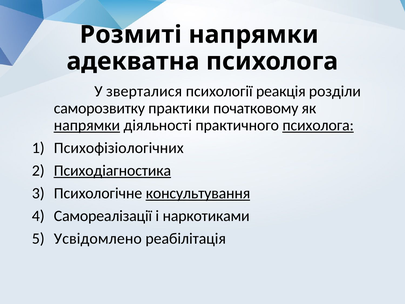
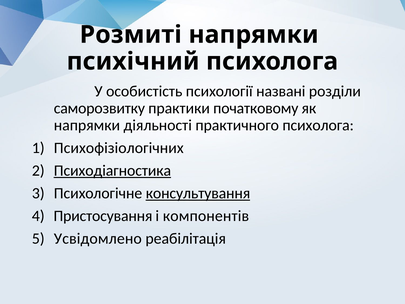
адекватна: адекватна -> психічний
зверталися: зверталися -> особистість
реакція: реакція -> названі
напрямки at (87, 125) underline: present -> none
психолога at (318, 125) underline: present -> none
Самореалізації: Самореалізації -> Пристосування
наркотиками: наркотиками -> компонентів
